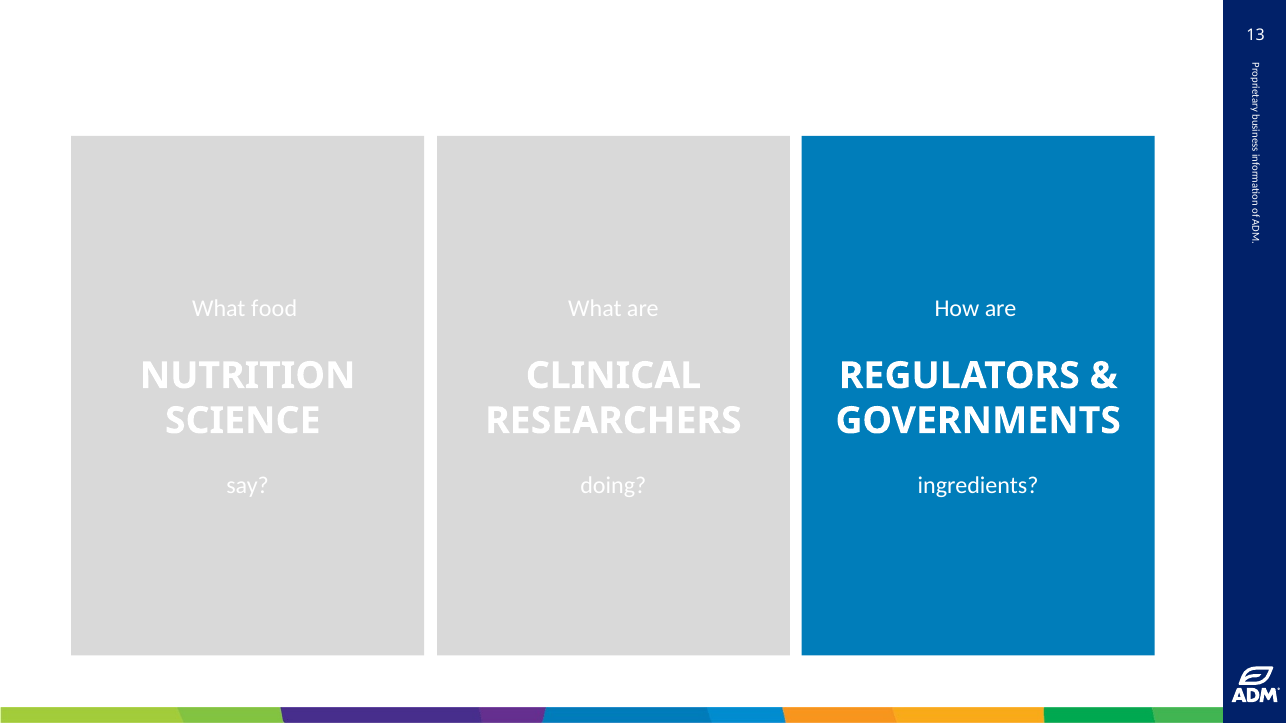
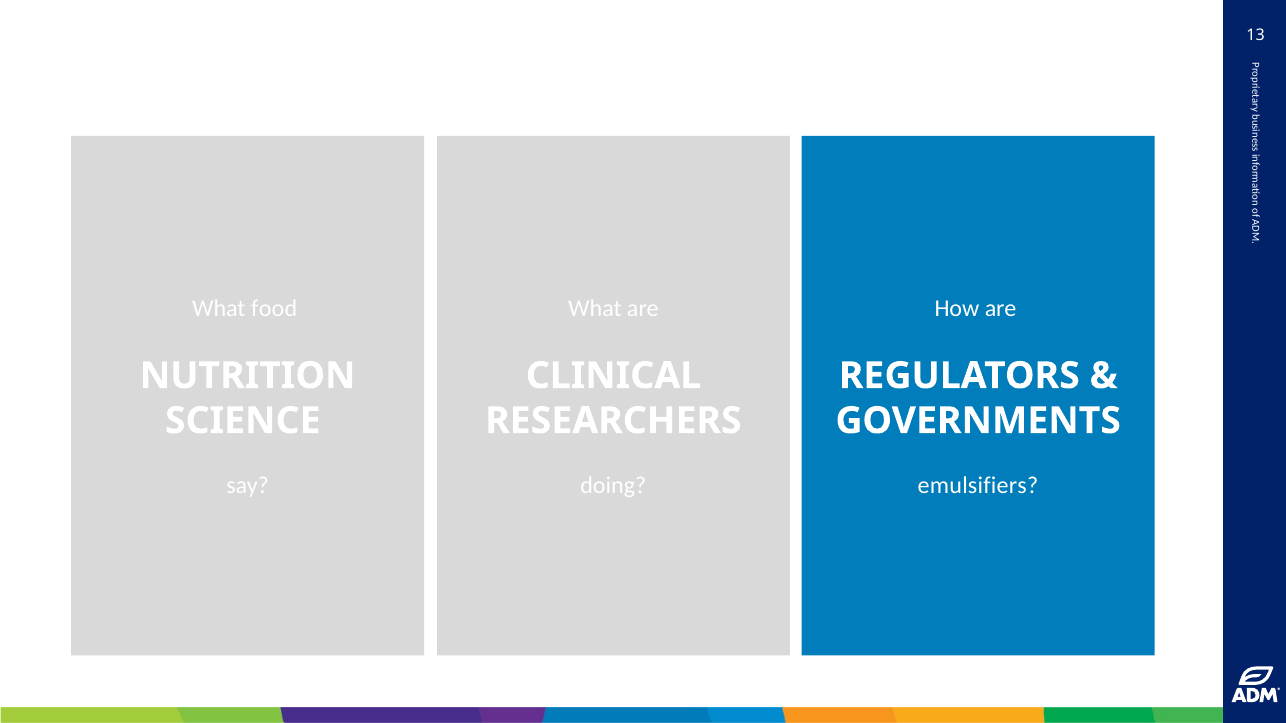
ingredients: ingredients -> emulsifiers
